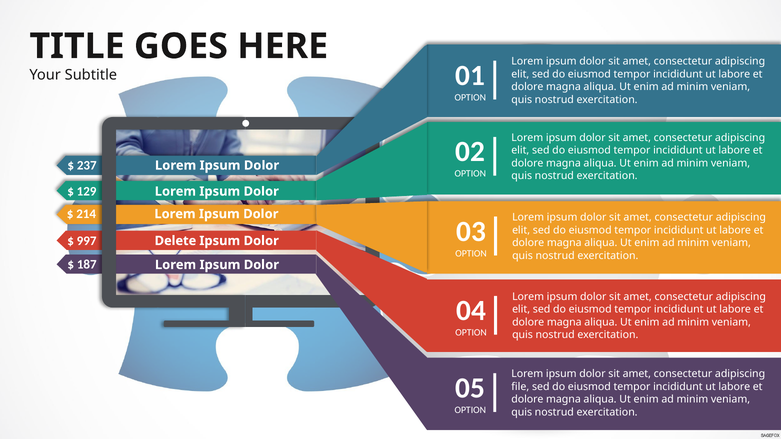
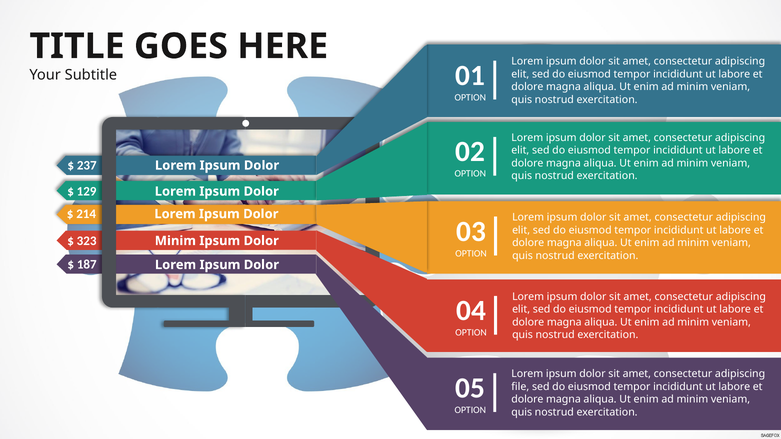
997: 997 -> 323
Delete at (175, 241): Delete -> Minim
